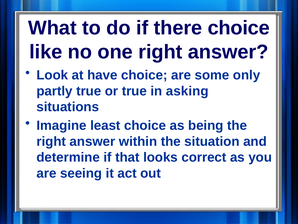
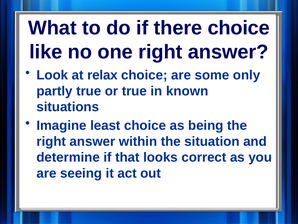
have: have -> relax
asking: asking -> known
